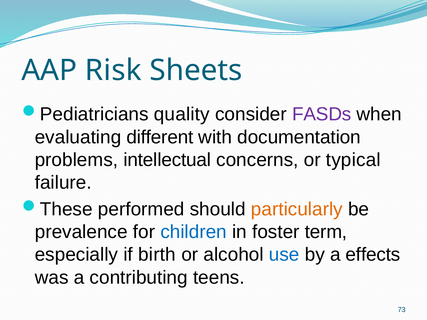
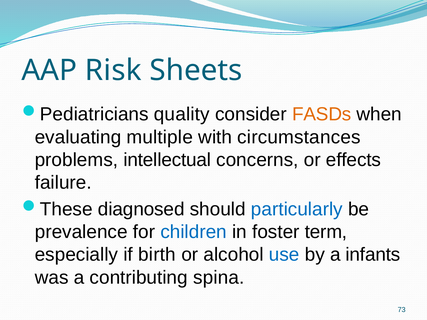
FASDs colour: purple -> orange
different: different -> multiple
documentation: documentation -> circumstances
typical: typical -> effects
performed: performed -> diagnosed
particularly colour: orange -> blue
effects: effects -> infants
teens: teens -> spina
